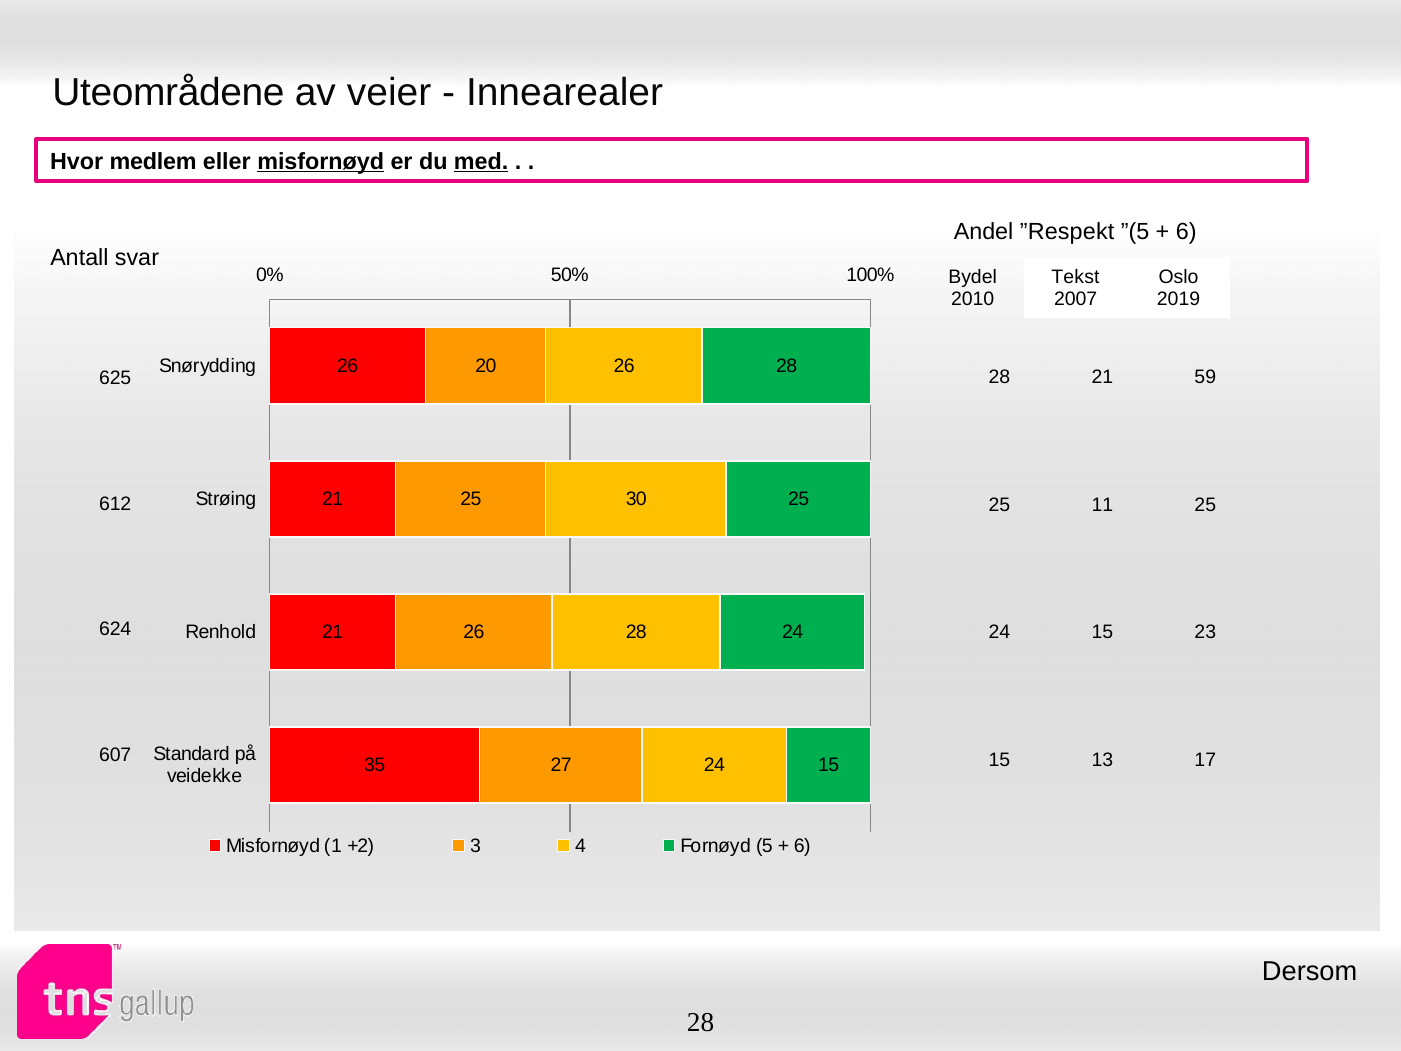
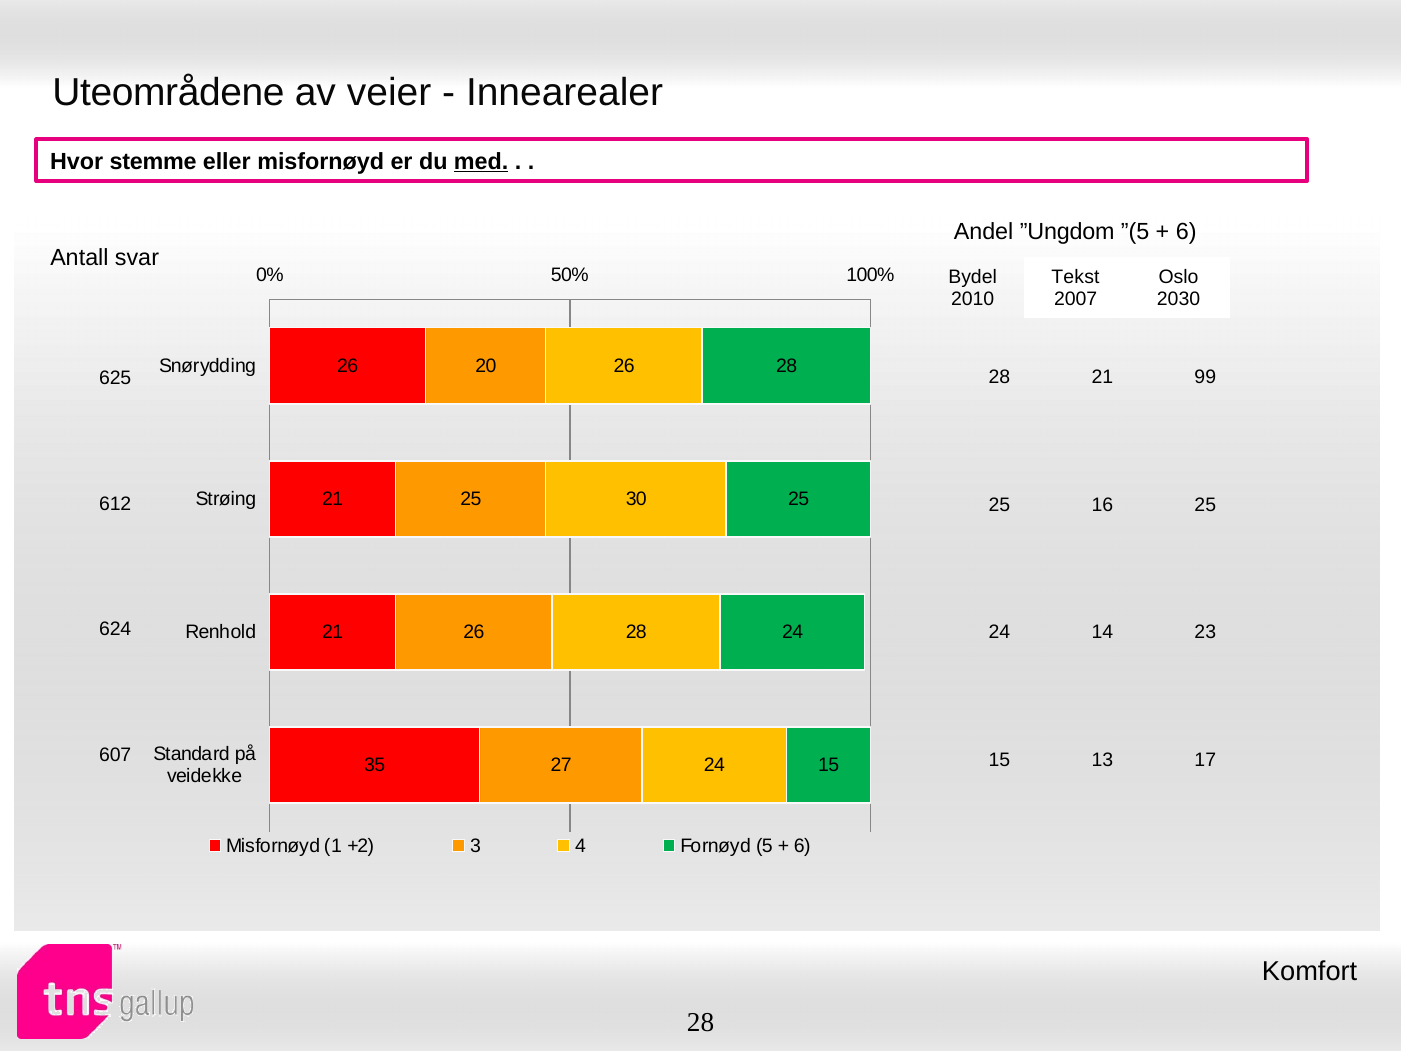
medlem: medlem -> stemme
misfornøyd at (321, 162) underline: present -> none
”Respekt: ”Respekt -> ”Ungdom
2019: 2019 -> 2030
59: 59 -> 99
11: 11 -> 16
15 at (1102, 632): 15 -> 14
Dersom: Dersom -> Komfort
